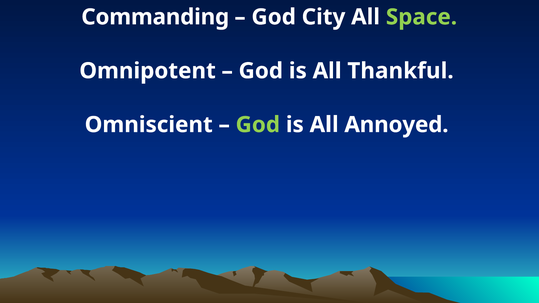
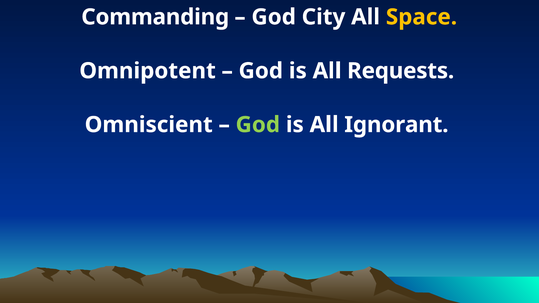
Space colour: light green -> yellow
Thankful: Thankful -> Requests
Annoyed: Annoyed -> Ignorant
